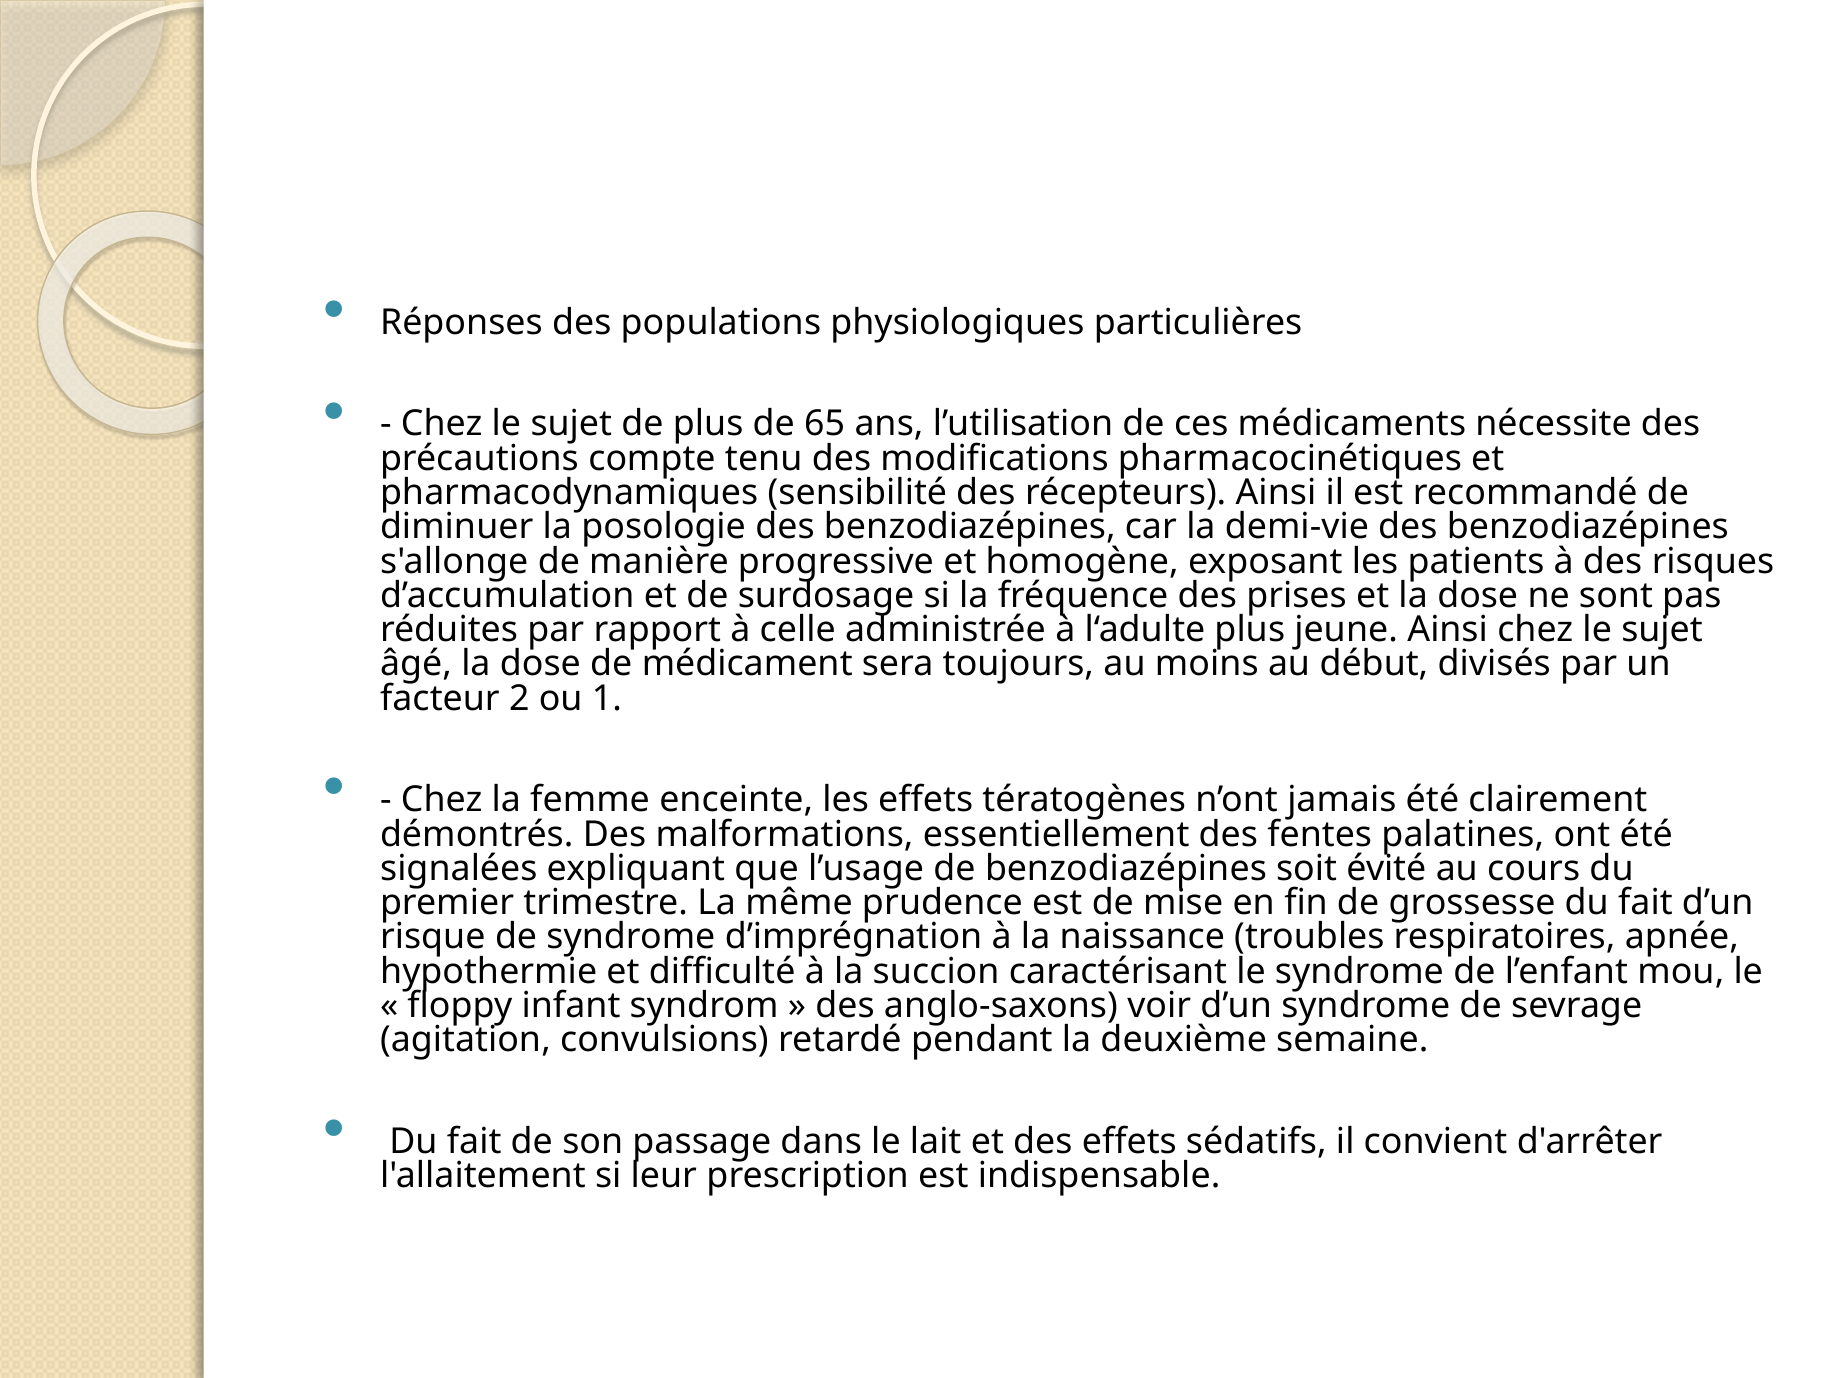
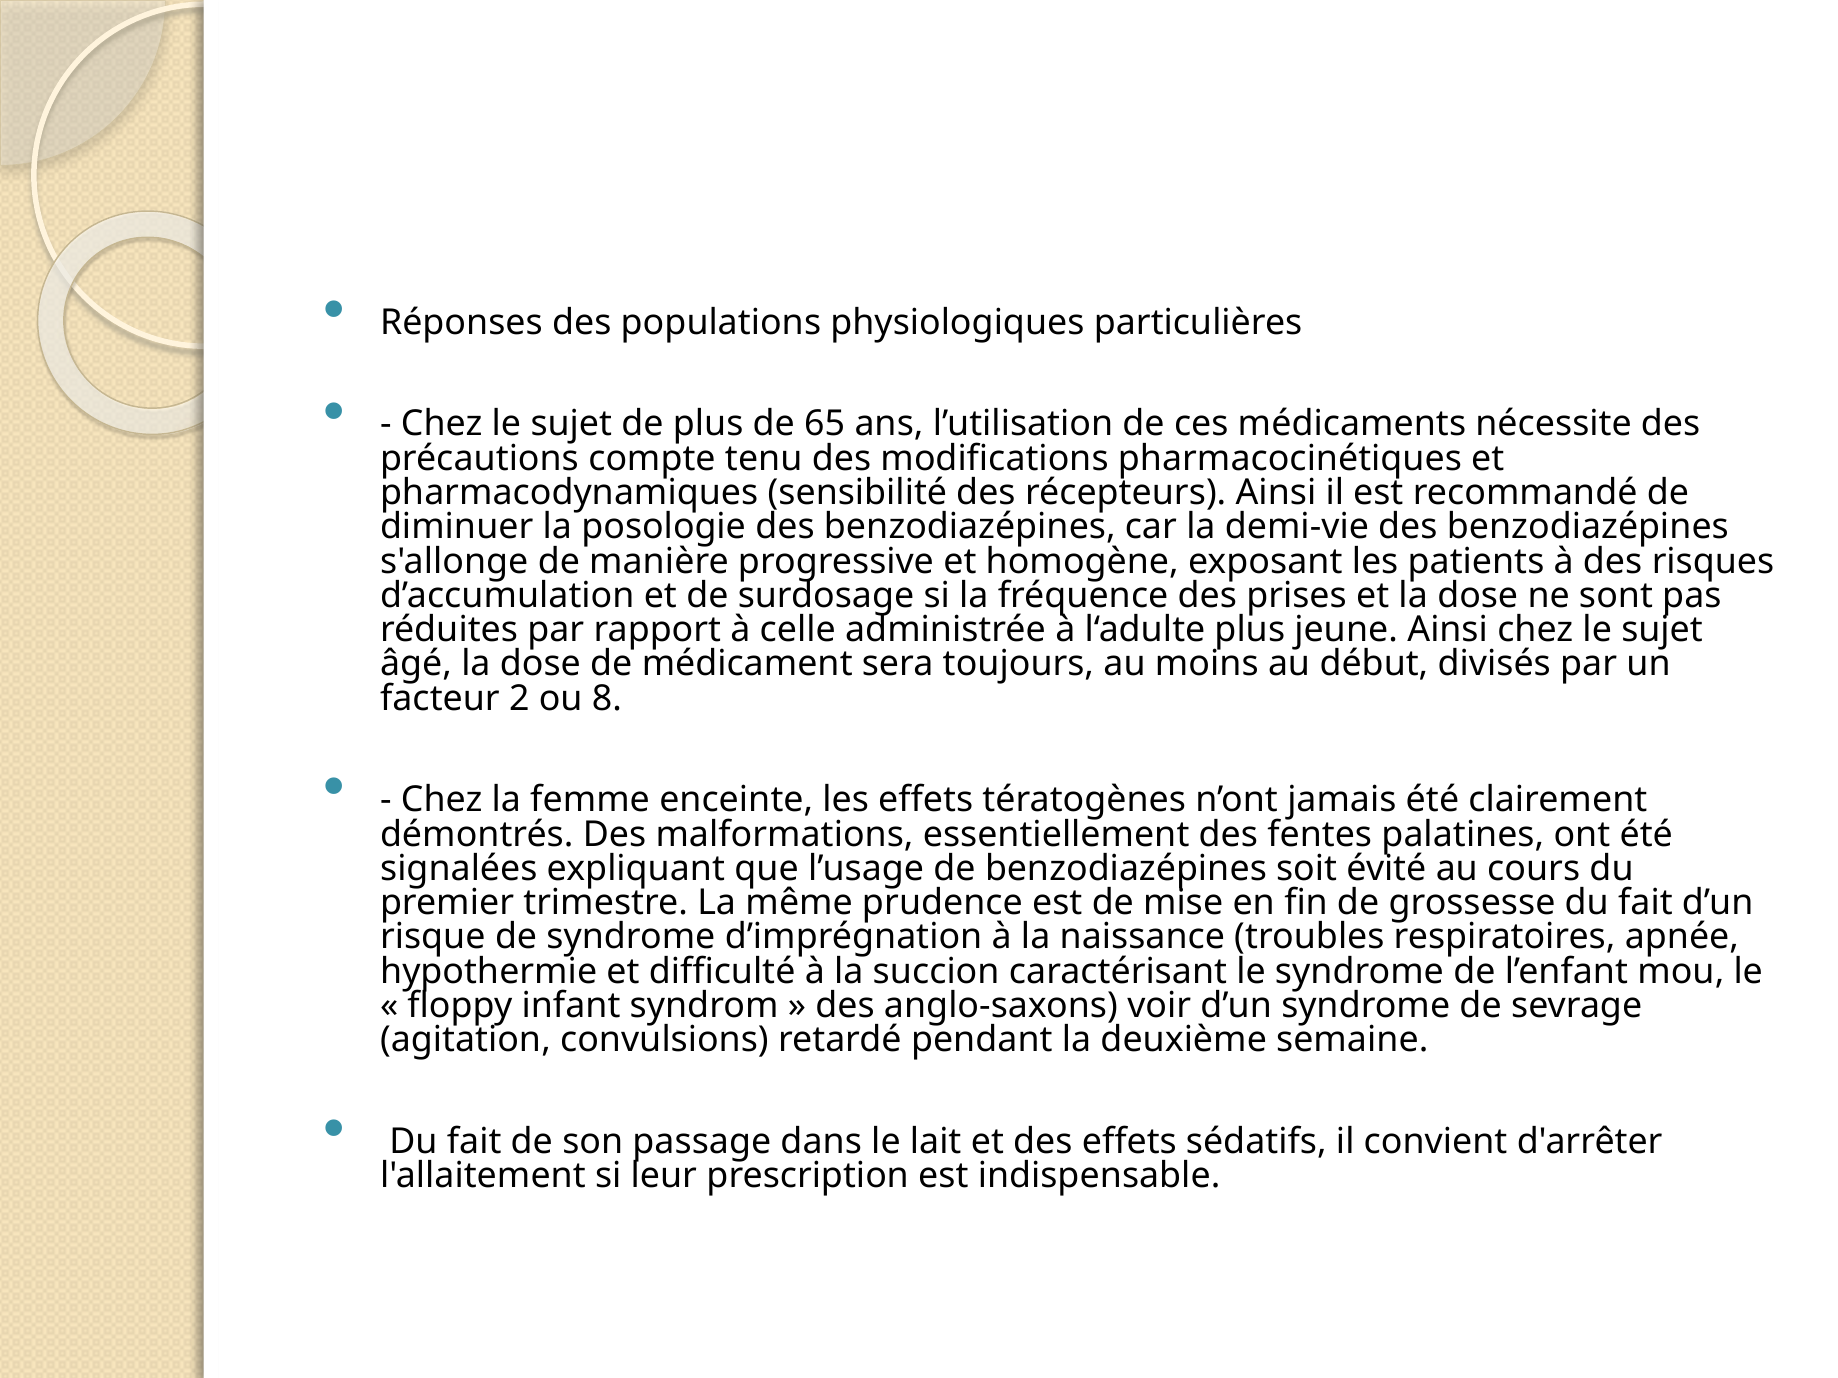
1: 1 -> 8
